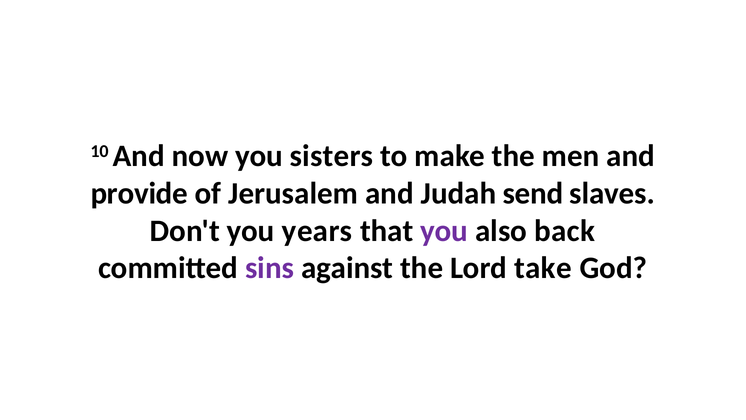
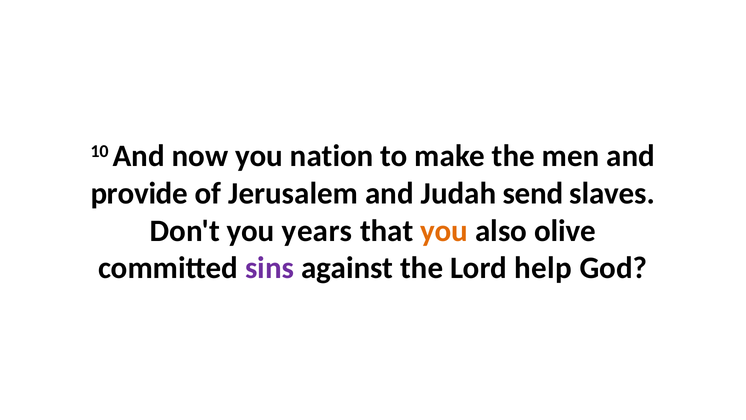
sisters: sisters -> nation
you at (444, 231) colour: purple -> orange
back: back -> olive
take: take -> help
